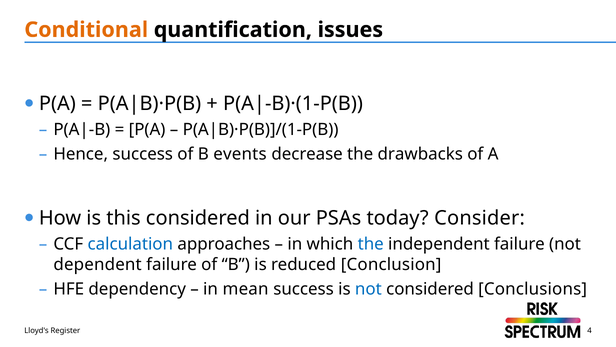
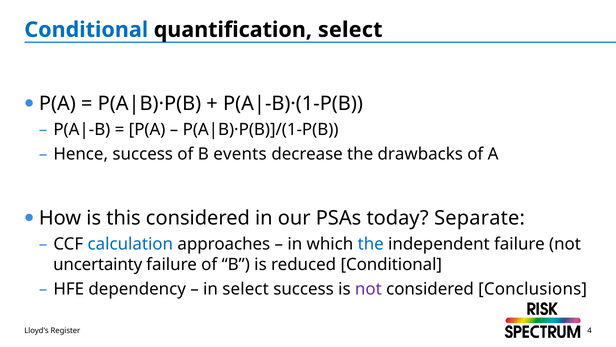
Conditional at (86, 30) colour: orange -> blue
quantification issues: issues -> select
Consider: Consider -> Separate
dependent: dependent -> uncertainty
reduced Conclusion: Conclusion -> Conditional
in mean: mean -> select
not at (368, 289) colour: blue -> purple
